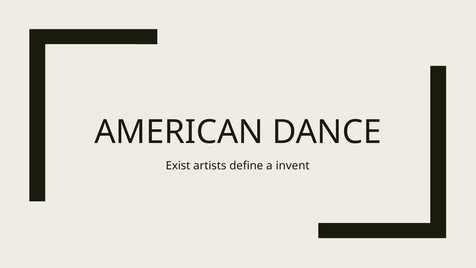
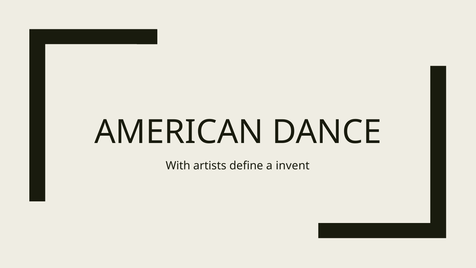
Exist: Exist -> With
